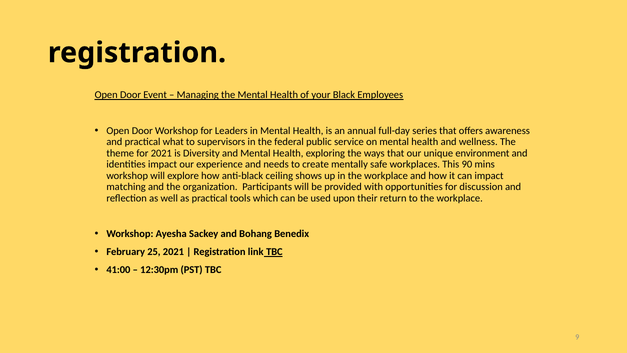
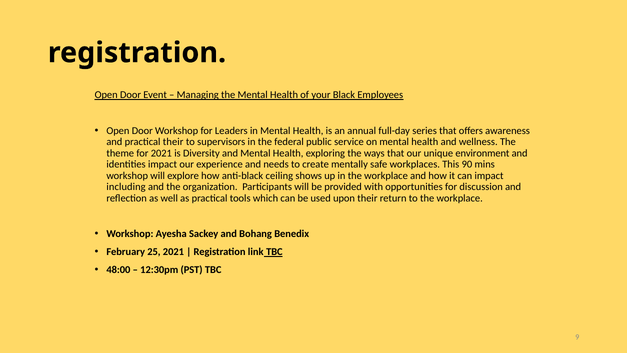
practical what: what -> their
matching: matching -> including
41:00: 41:00 -> 48:00
